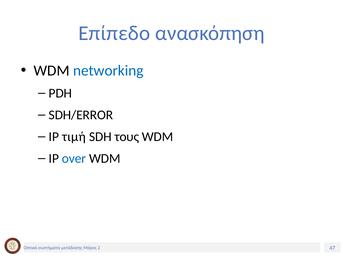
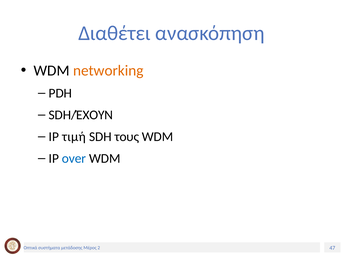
Επίπεδο: Επίπεδο -> Διαθέτει
networking colour: blue -> orange
SDH/ERROR: SDH/ERROR -> SDH/ΈΧΟΥΝ
